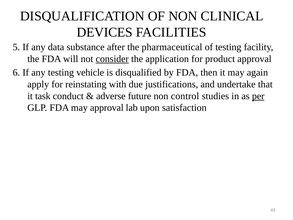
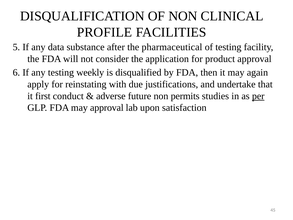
DEVICES: DEVICES -> PROFILE
consider underline: present -> none
vehicle: vehicle -> weekly
task: task -> first
control: control -> permits
